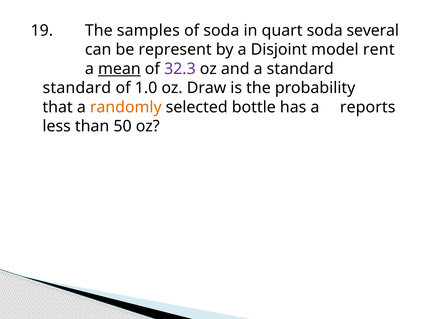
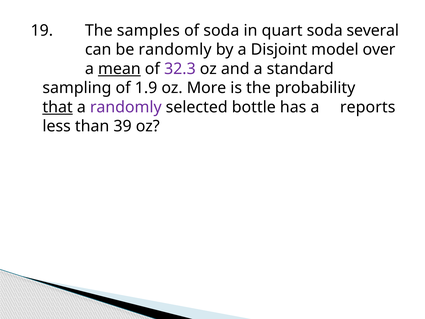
be represent: represent -> randomly
rent: rent -> over
standard at (77, 88): standard -> sampling
1.0: 1.0 -> 1.9
Draw: Draw -> More
that underline: none -> present
randomly at (126, 107) colour: orange -> purple
50: 50 -> 39
